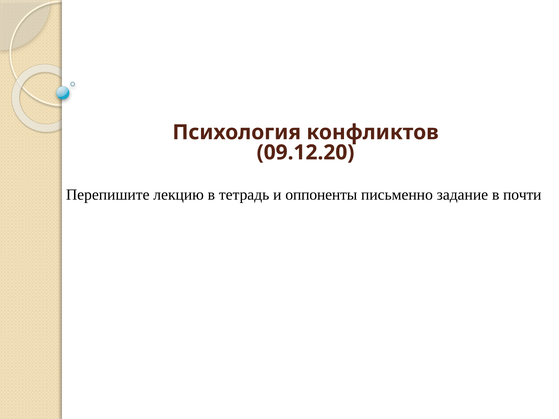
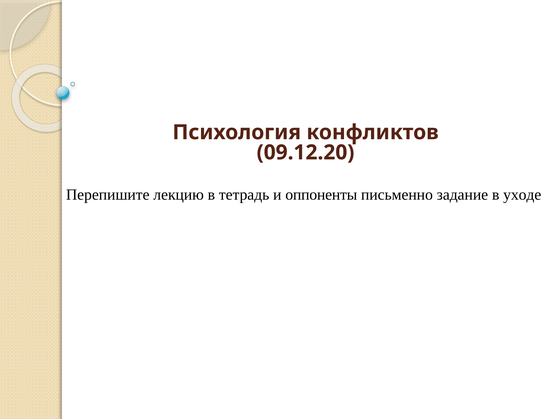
почти: почти -> уходе
